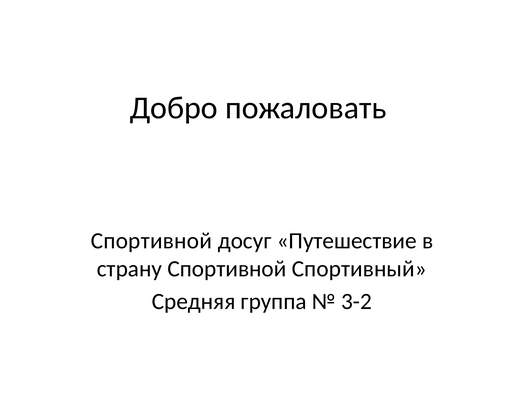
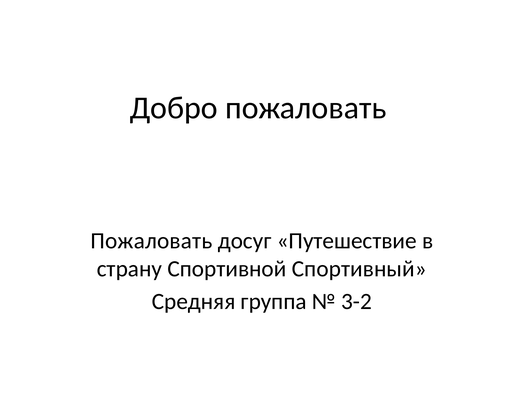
Спортивной at (151, 241): Спортивной -> Пожаловать
